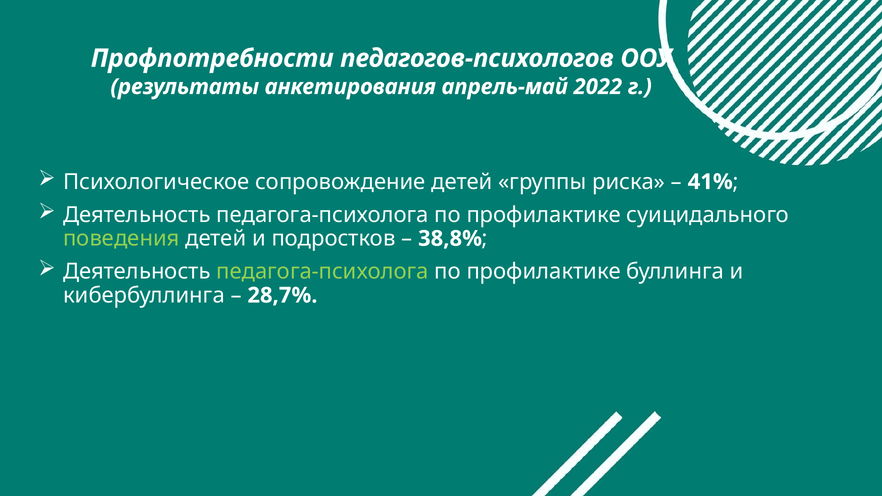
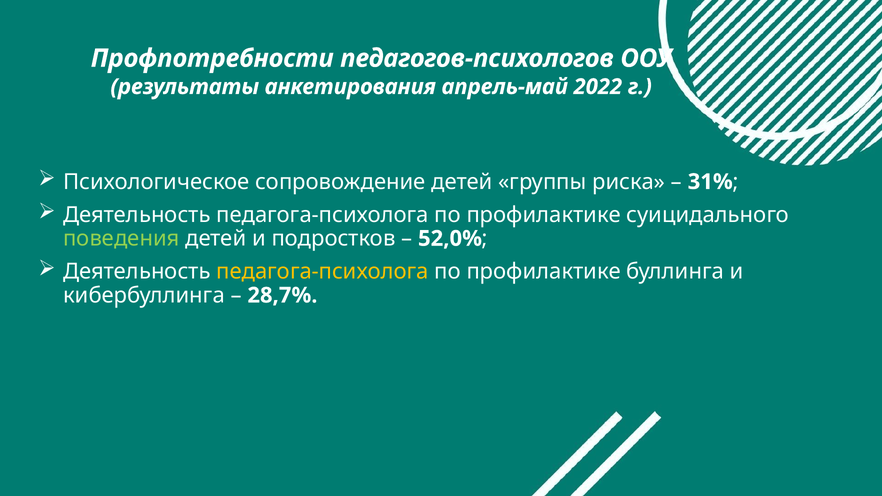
41%: 41% -> 31%
38,8%: 38,8% -> 52,0%
педагога-психолога at (323, 272) colour: light green -> yellow
